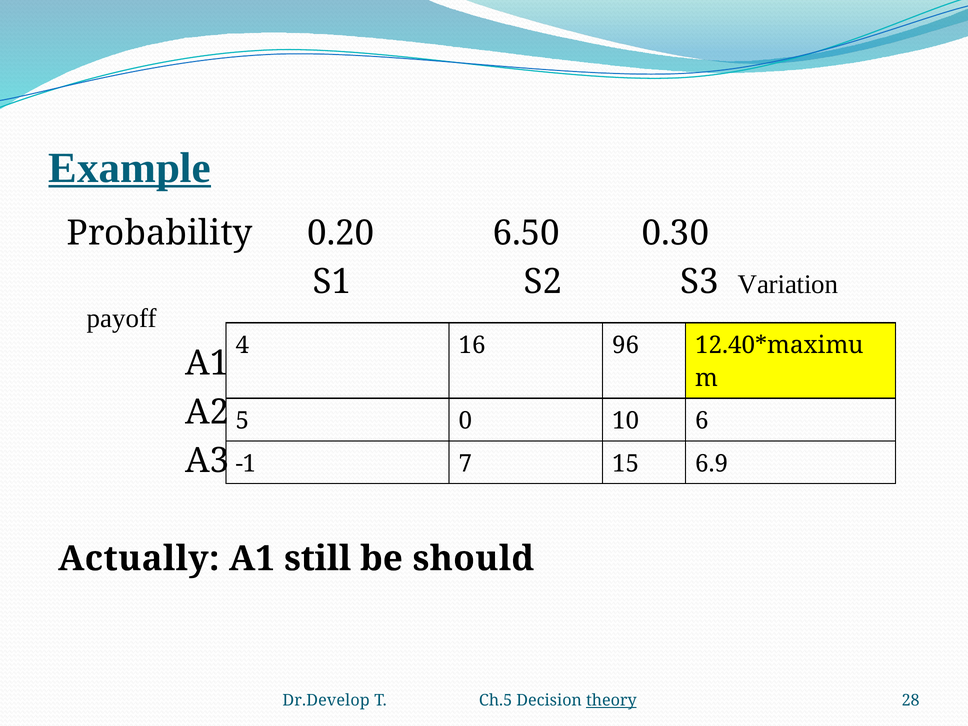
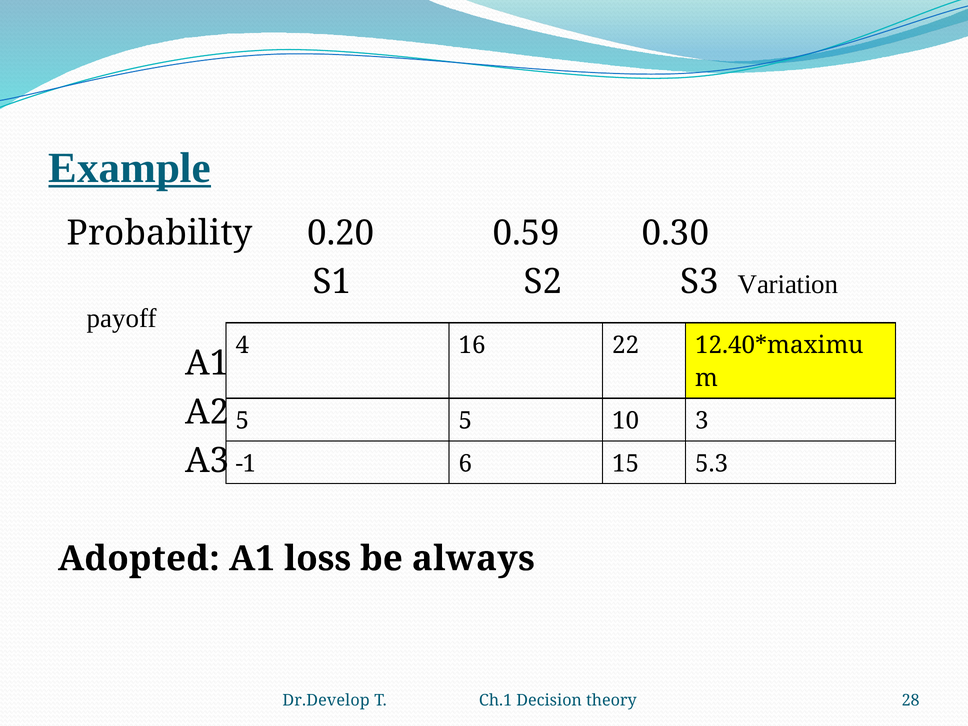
6.50: 6.50 -> 0.59
96: 96 -> 22
5 0: 0 -> 5
6: 6 -> 3
7: 7 -> 6
6.9: 6.9 -> 5.3
Actually: Actually -> Adopted
still: still -> loss
should: should -> always
Ch.5: Ch.5 -> Ch.1
theory underline: present -> none
